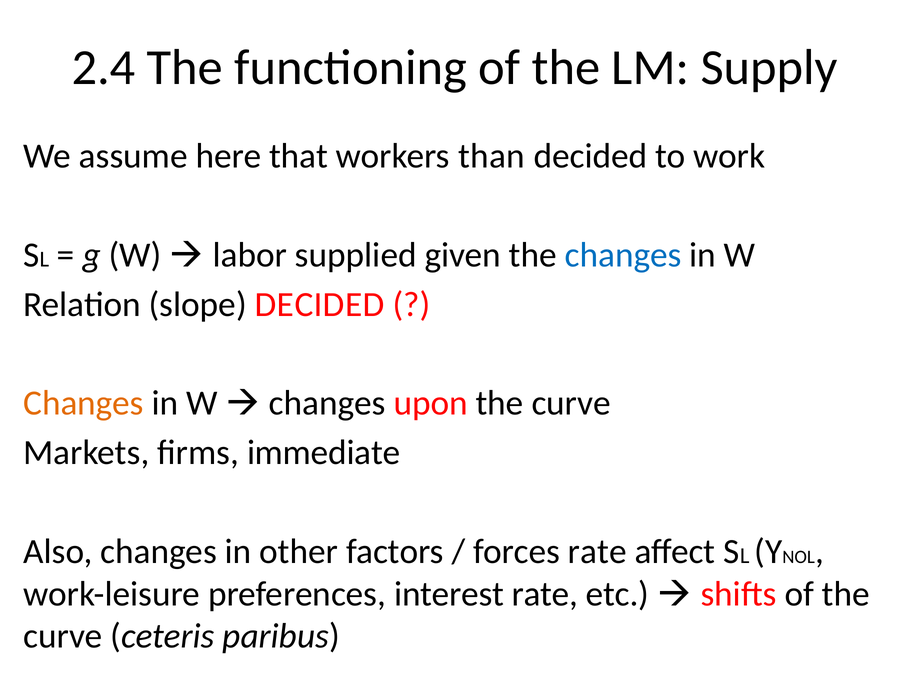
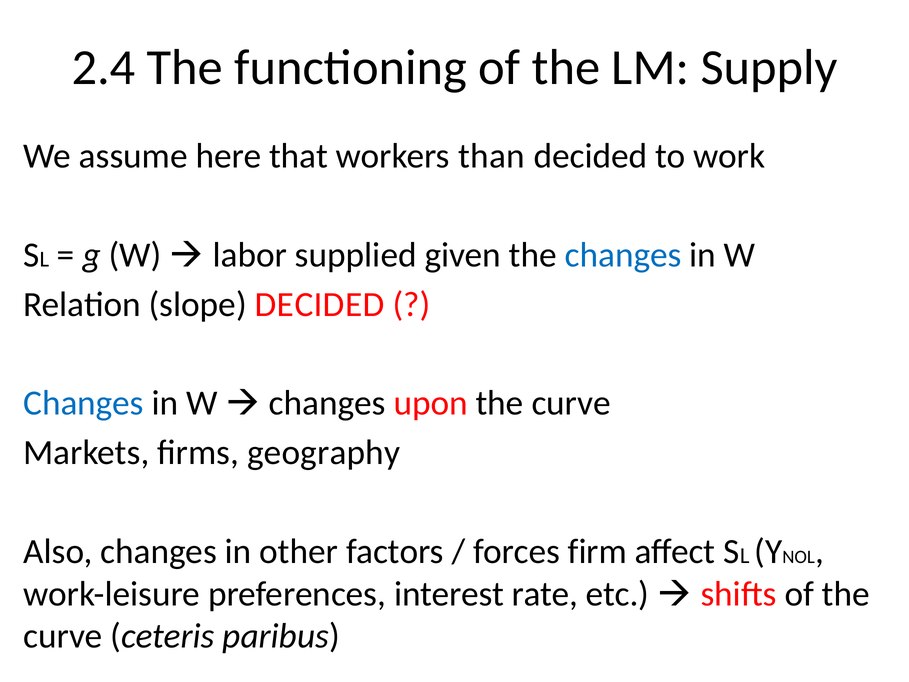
Changes at (84, 403) colour: orange -> blue
immediate: immediate -> geography
forces rate: rate -> firm
